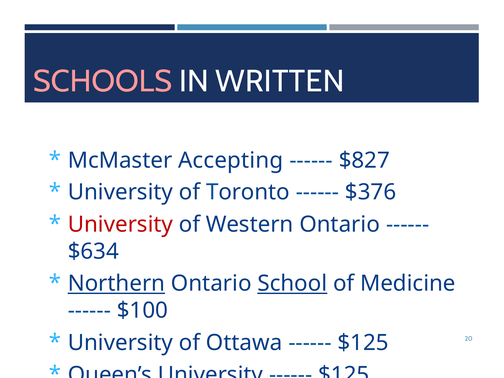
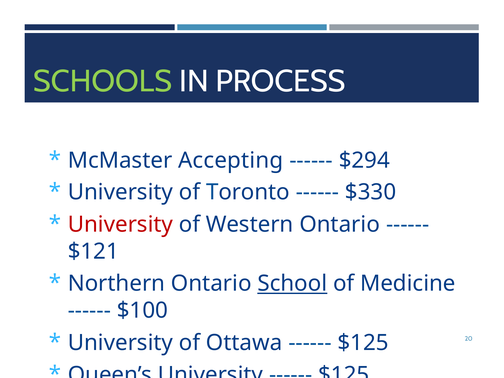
SCHOOLS colour: pink -> light green
WRITTEN: WRITTEN -> PROCESS
$827: $827 -> $294
$376: $376 -> $330
$634: $634 -> $121
Northern underline: present -> none
